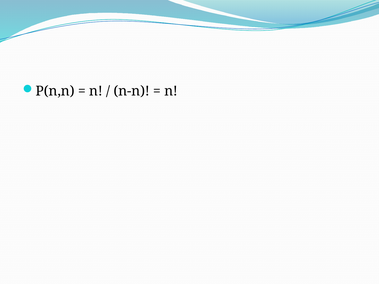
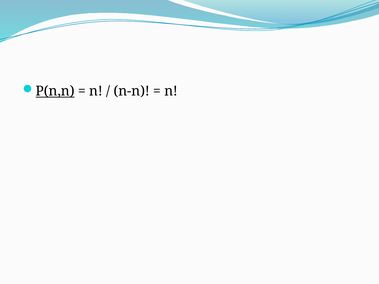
P(n,n underline: none -> present
